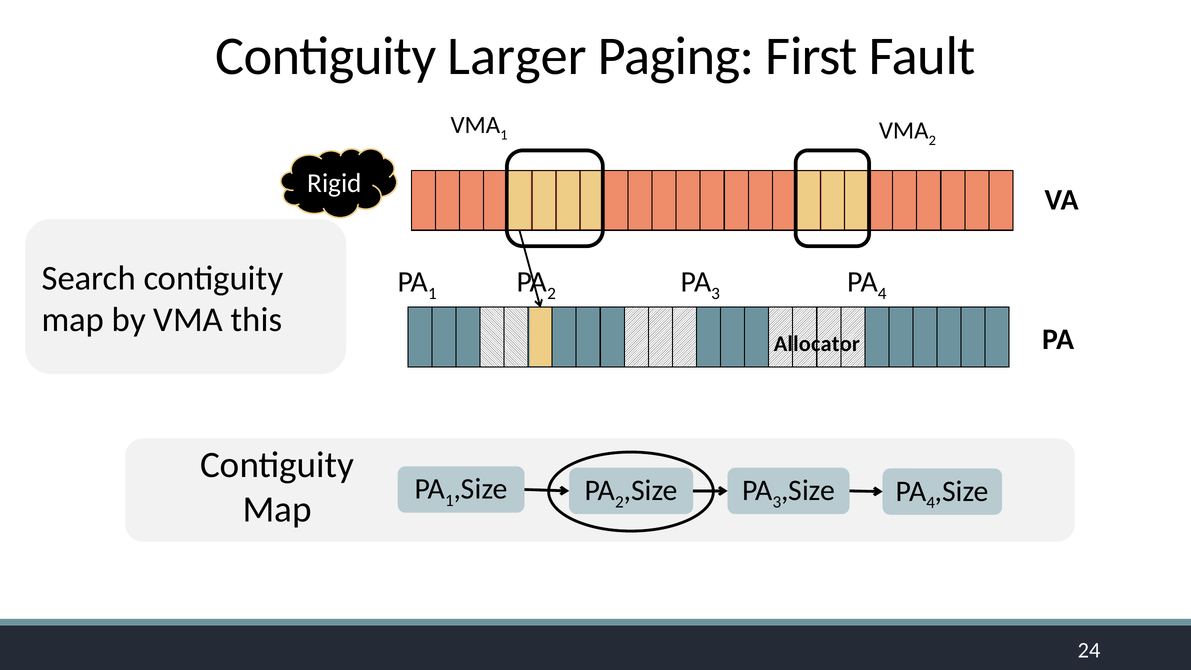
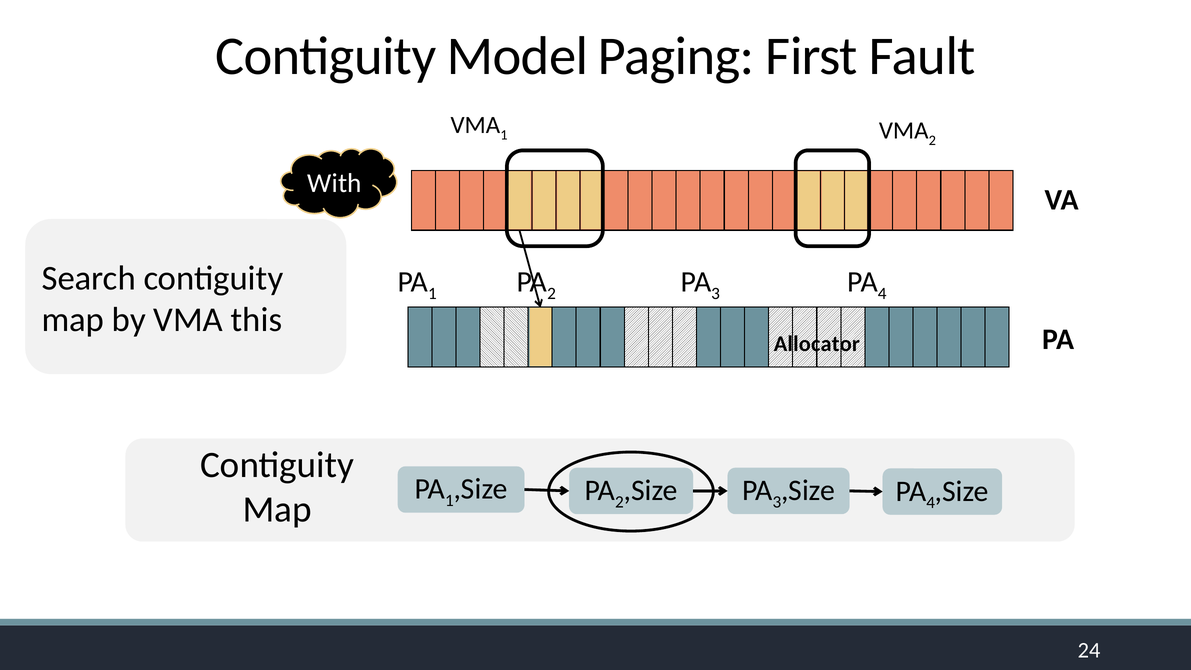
Larger: Larger -> Model
Rigid: Rigid -> With
